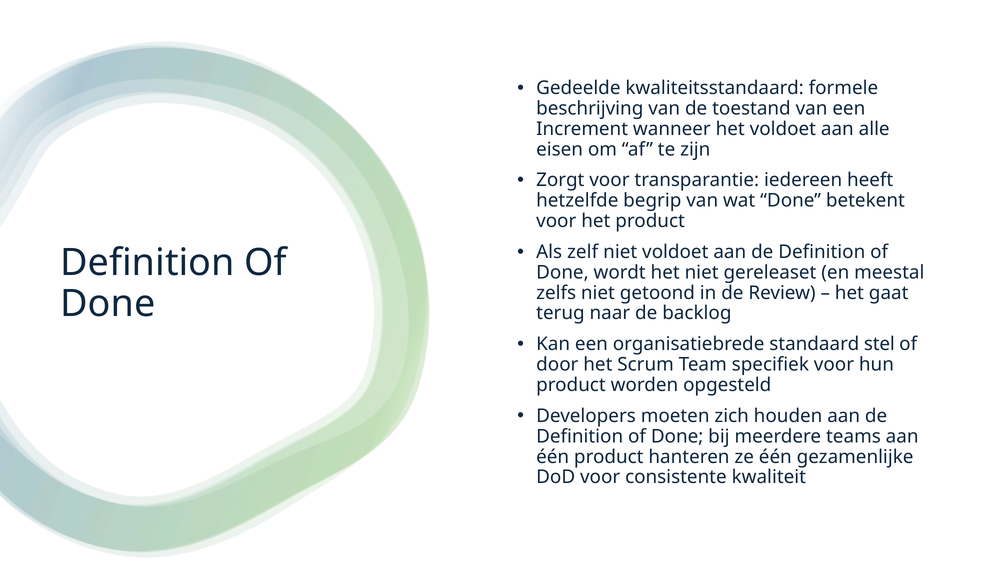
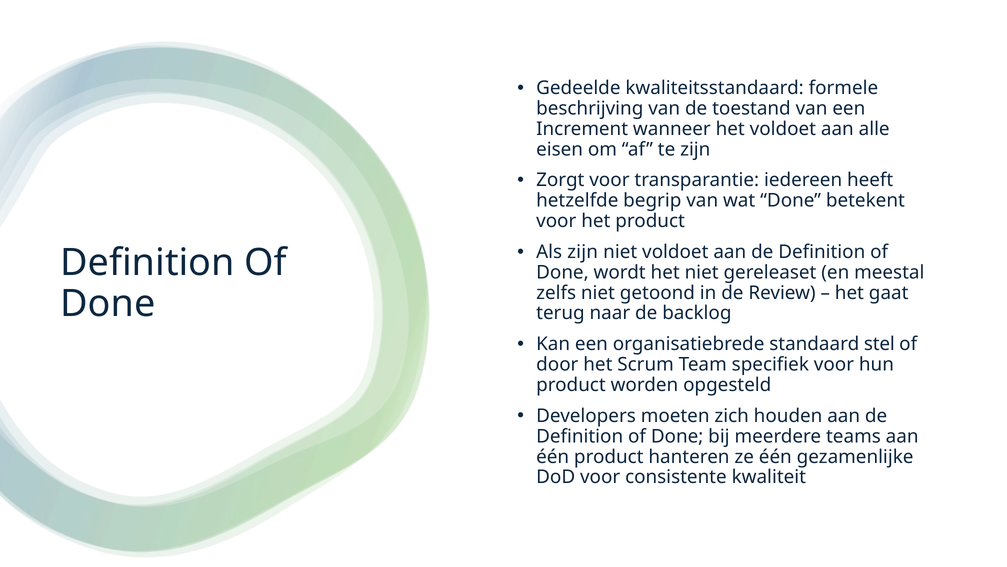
Als zelf: zelf -> zijn
